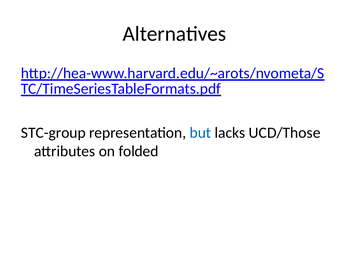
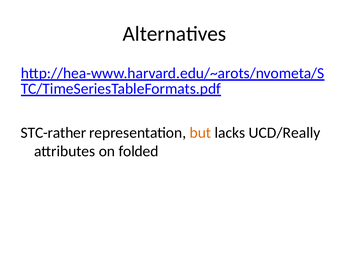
STC-group: STC-group -> STC-rather
but colour: blue -> orange
UCD/Those: UCD/Those -> UCD/Really
